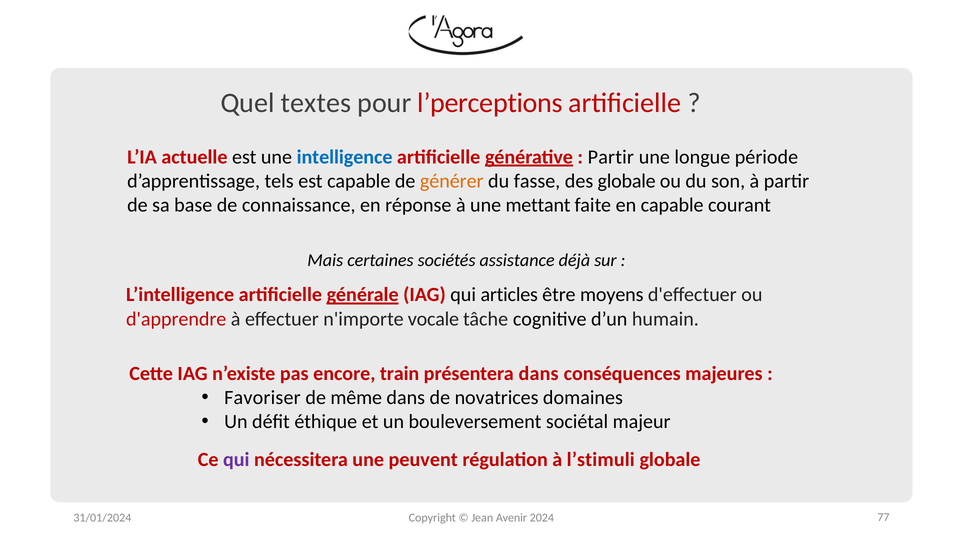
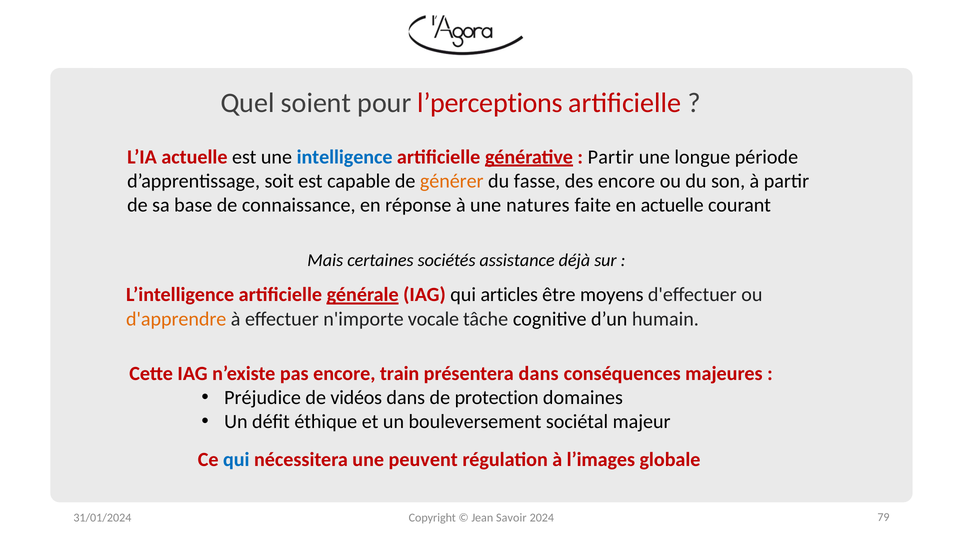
textes: textes -> soient
tels: tels -> soit
des globale: globale -> encore
mettant: mettant -> natures
en capable: capable -> actuelle
d'apprendre colour: red -> orange
Favoriser: Favoriser -> Préjudice
même: même -> vidéos
novatrices: novatrices -> protection
qui at (236, 459) colour: purple -> blue
l’stimuli: l’stimuli -> l’images
Avenir: Avenir -> Savoir
77: 77 -> 79
